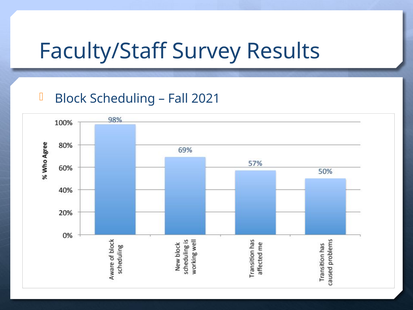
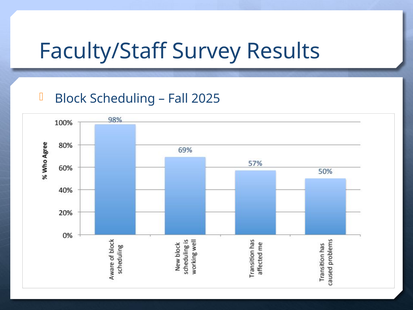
2021: 2021 -> 2025
